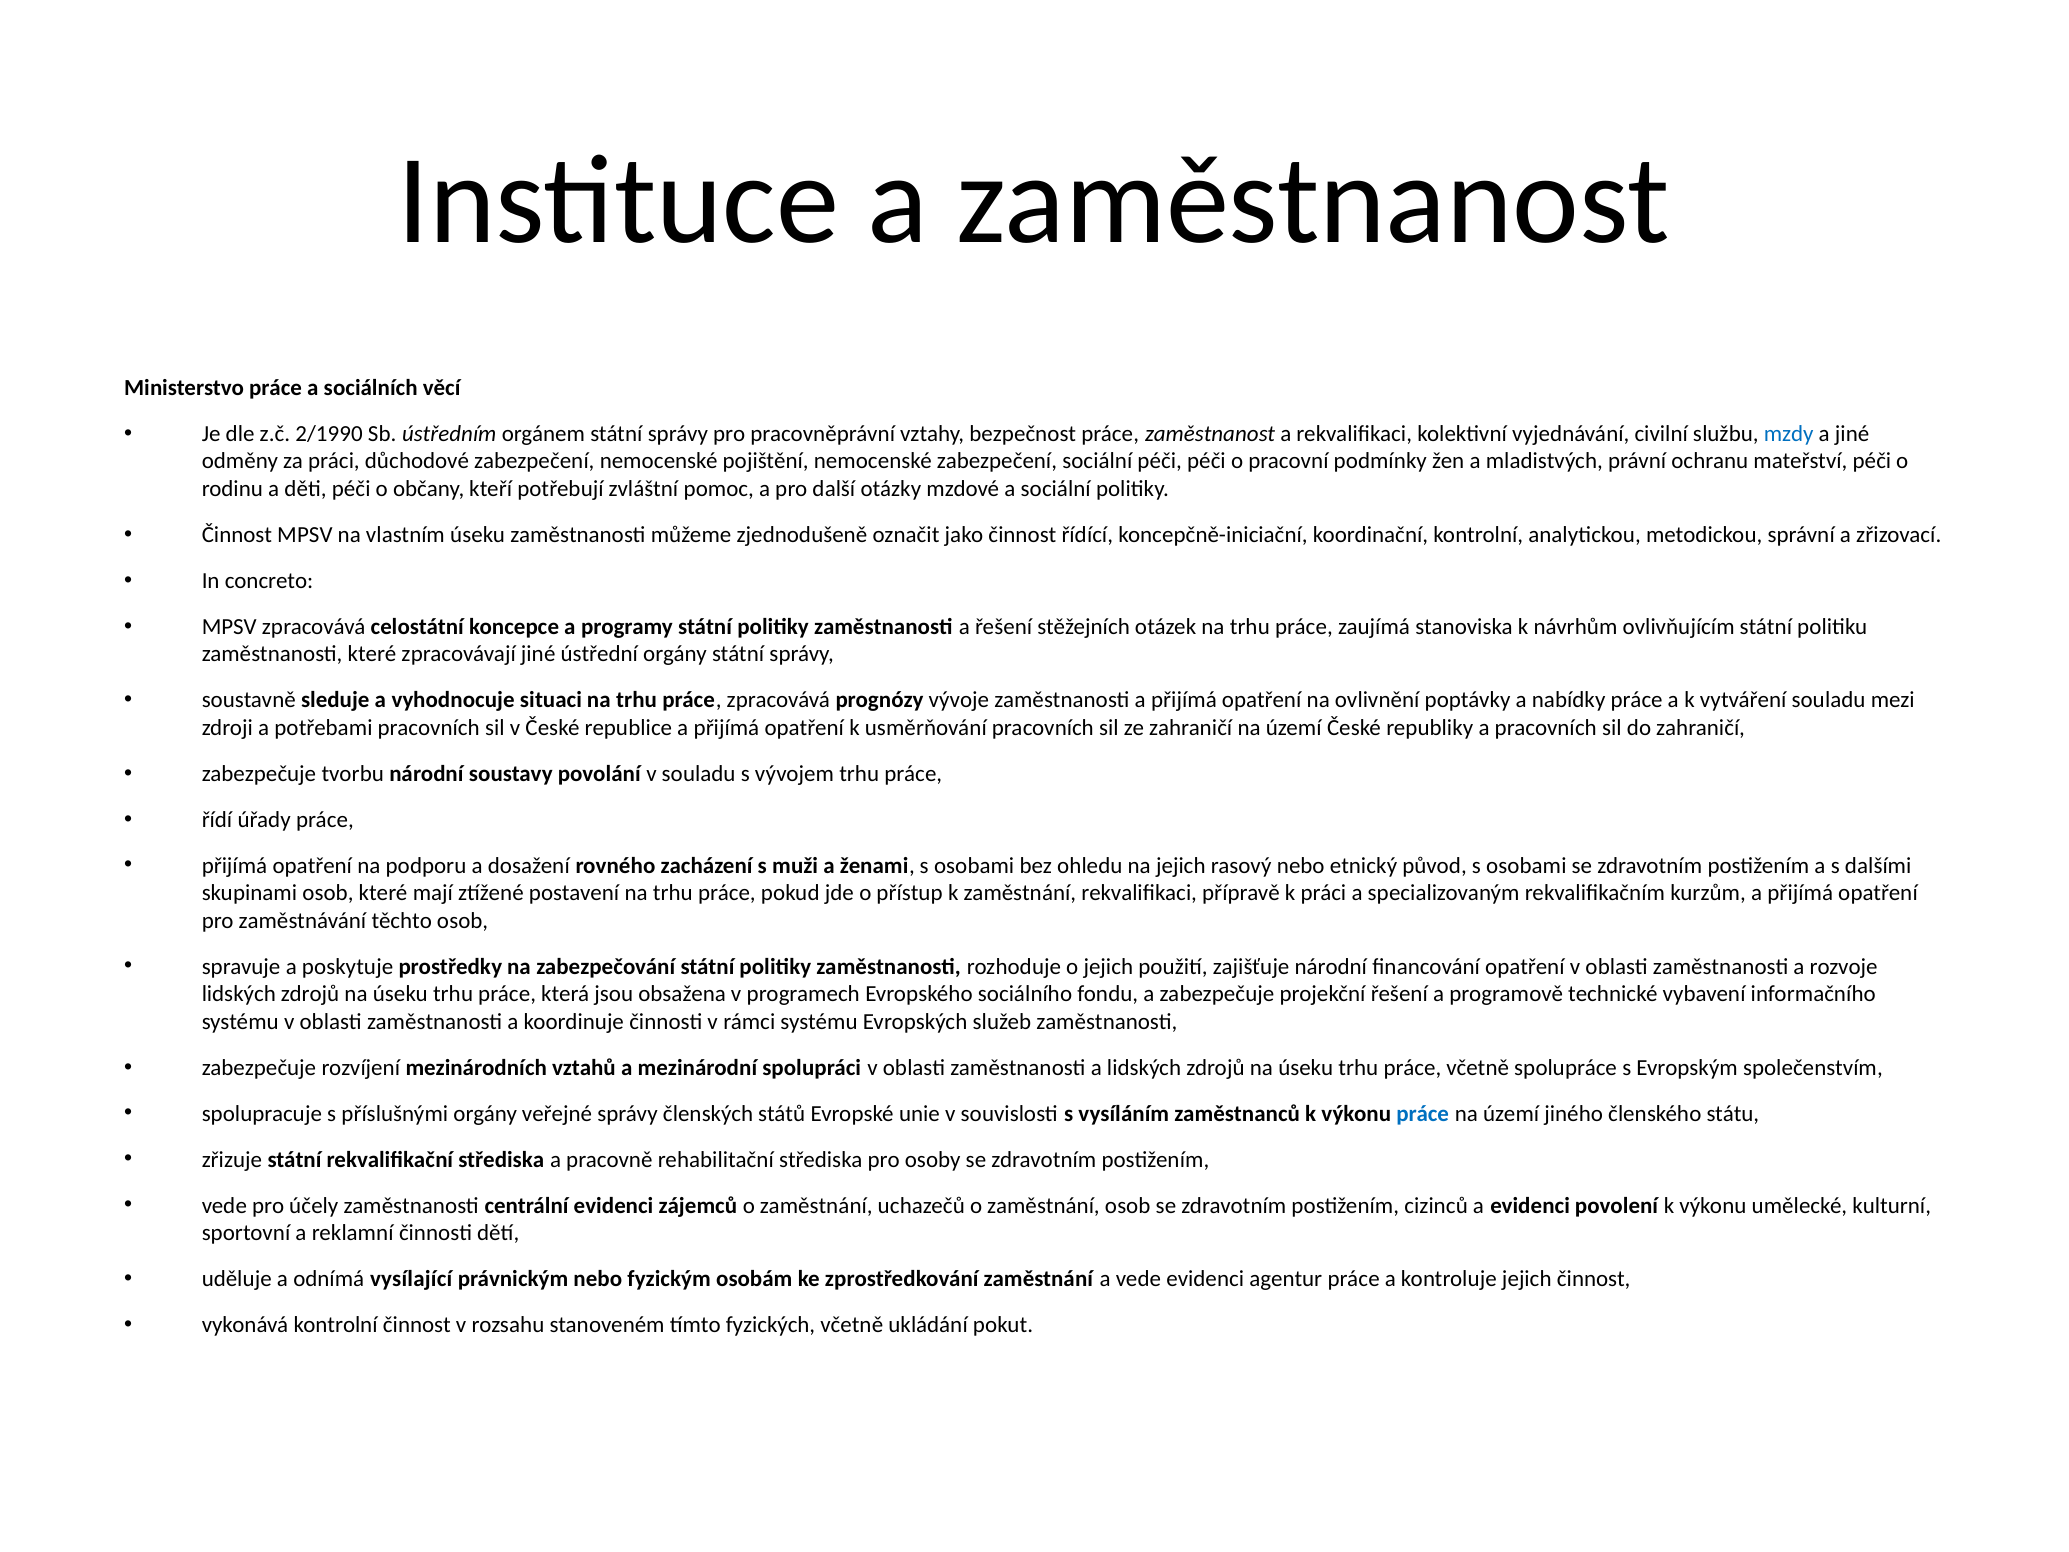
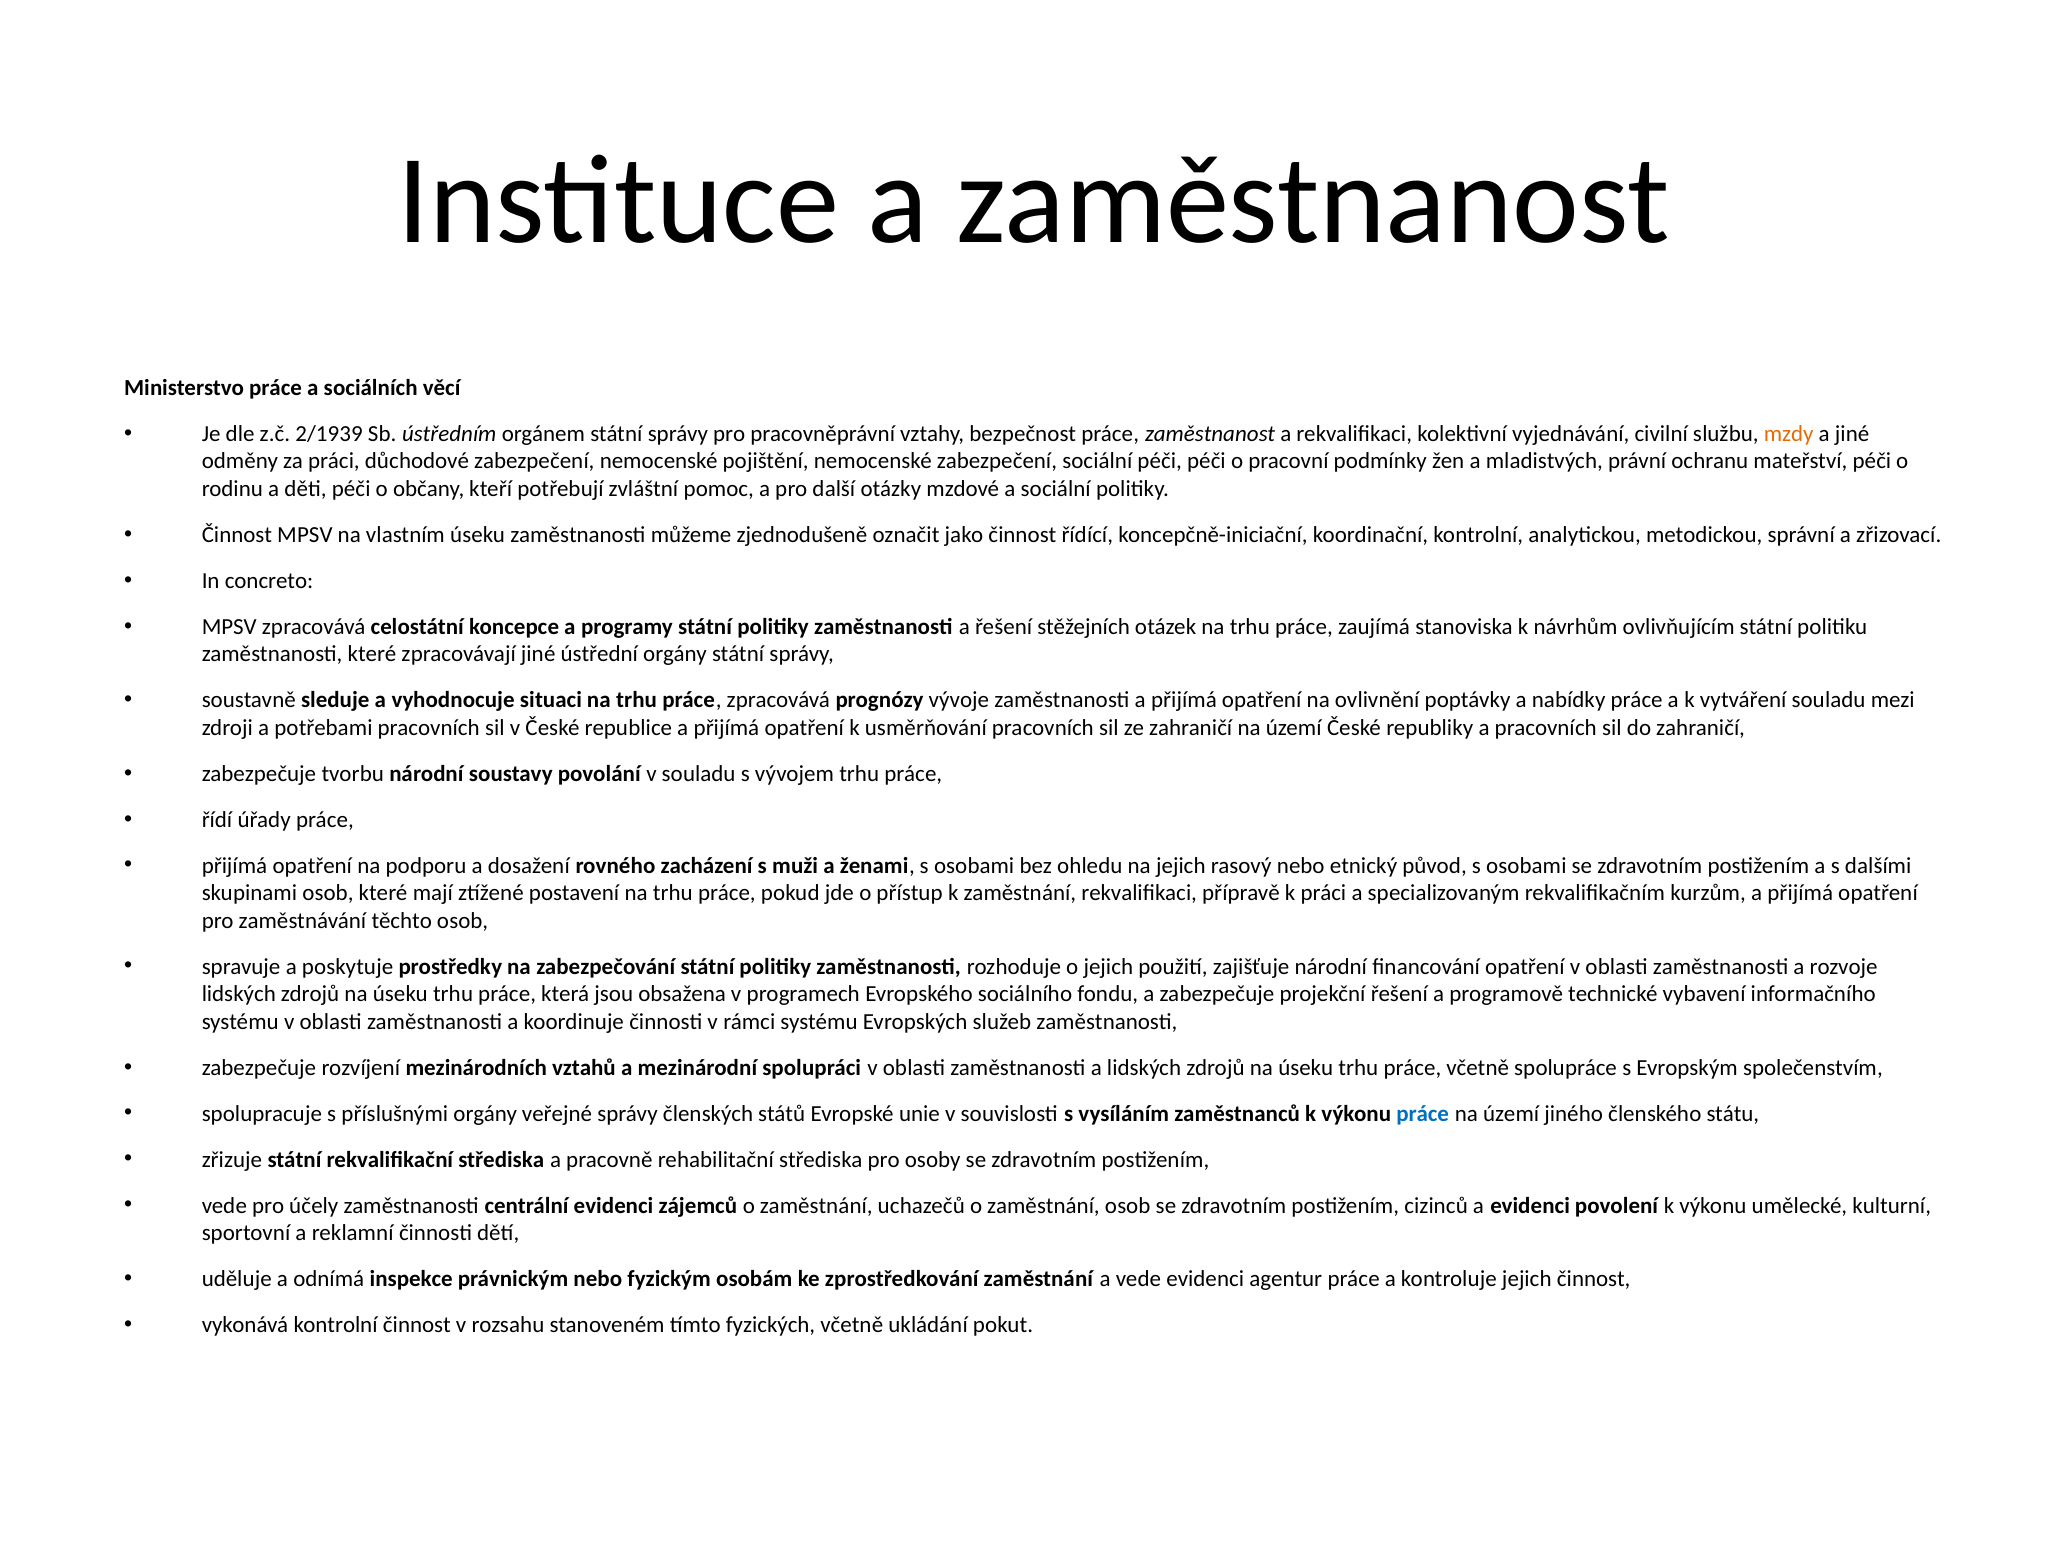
2/1990: 2/1990 -> 2/1939
mzdy colour: blue -> orange
vysílající: vysílající -> inspekce
